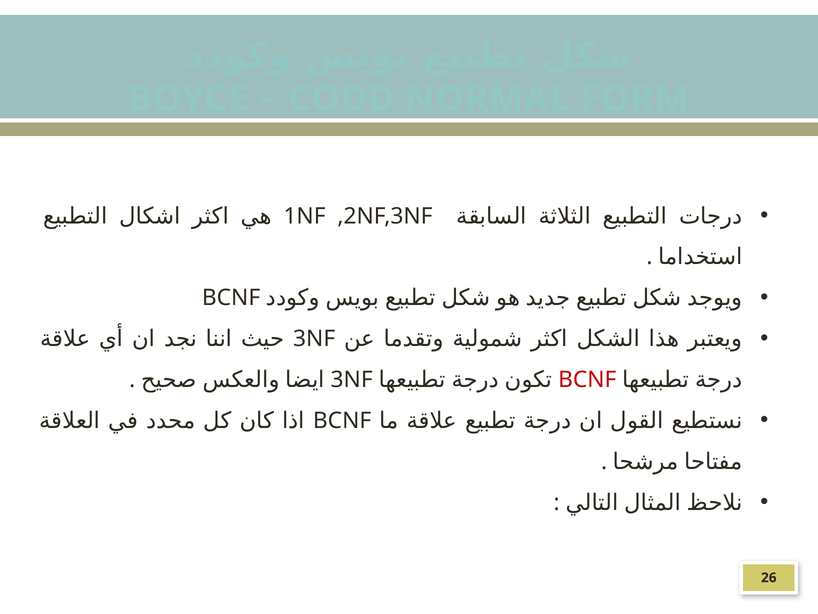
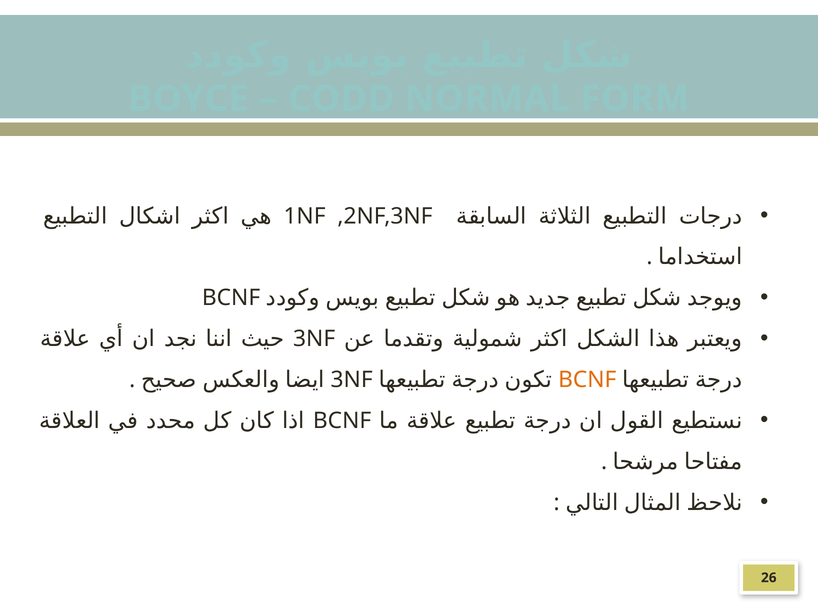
BCNF at (587, 379) colour: red -> orange
